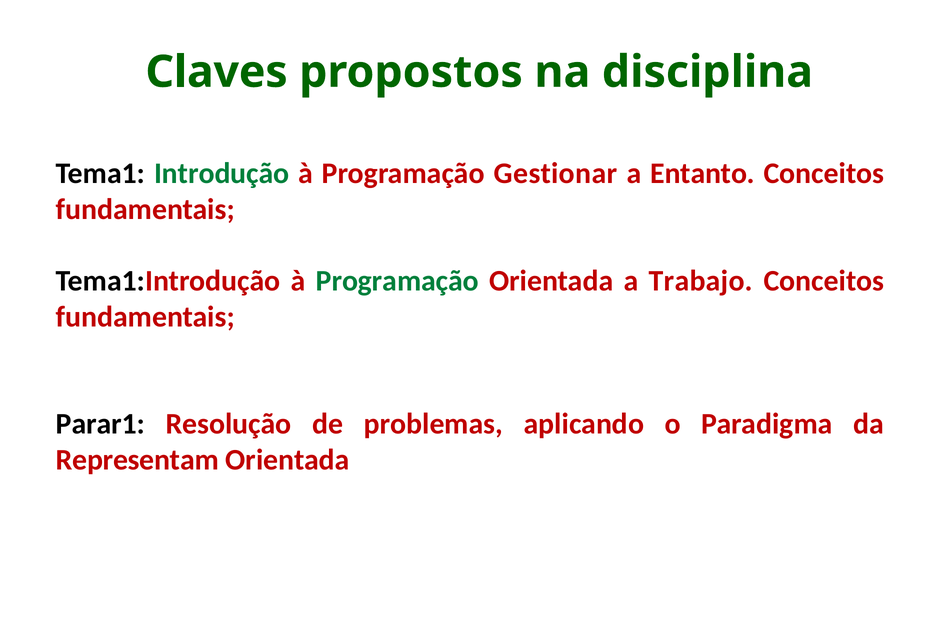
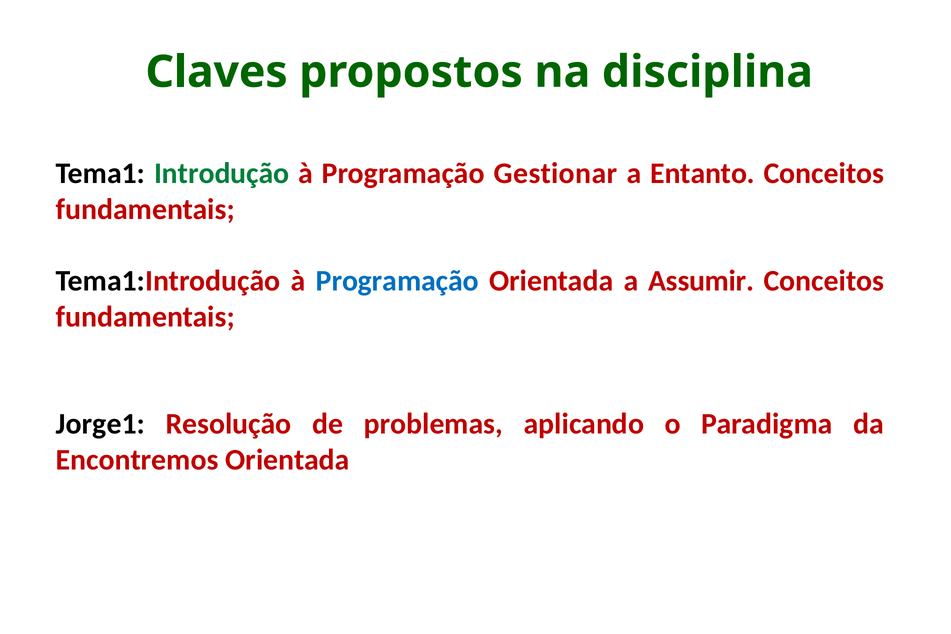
Programação at (397, 281) colour: green -> blue
Trabajo: Trabajo -> Assumir
Parar1: Parar1 -> Jorge1
Representam: Representam -> Encontremos
